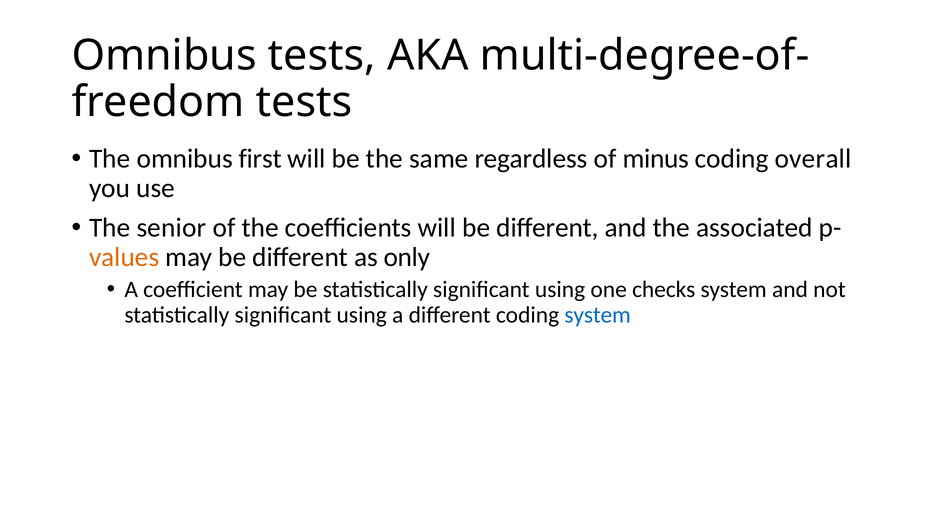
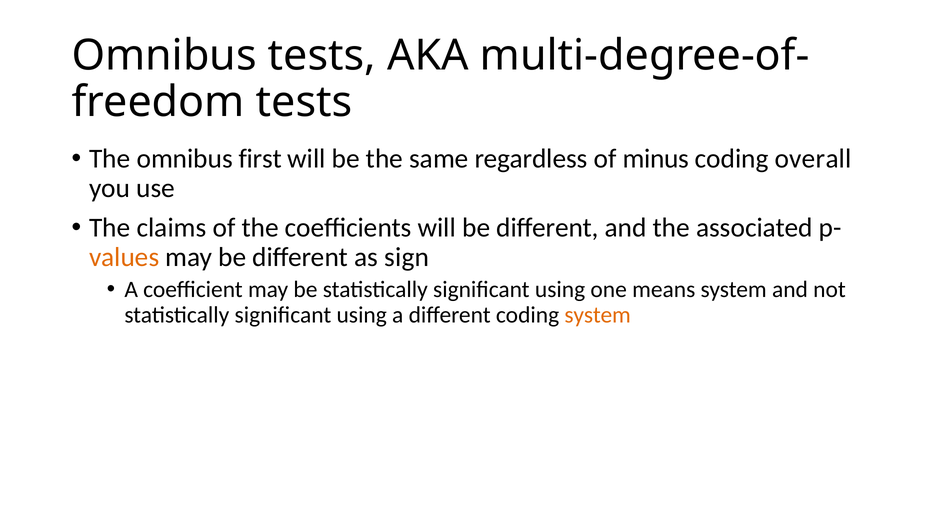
senior: senior -> claims
only: only -> sign
checks: checks -> means
system at (598, 315) colour: blue -> orange
